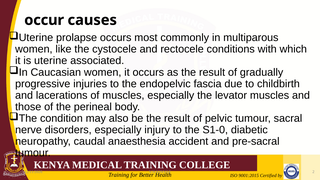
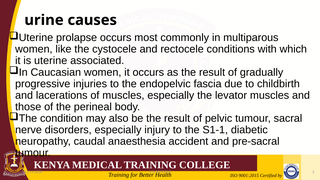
occur: occur -> urine
S1-0: S1-0 -> S1-1
